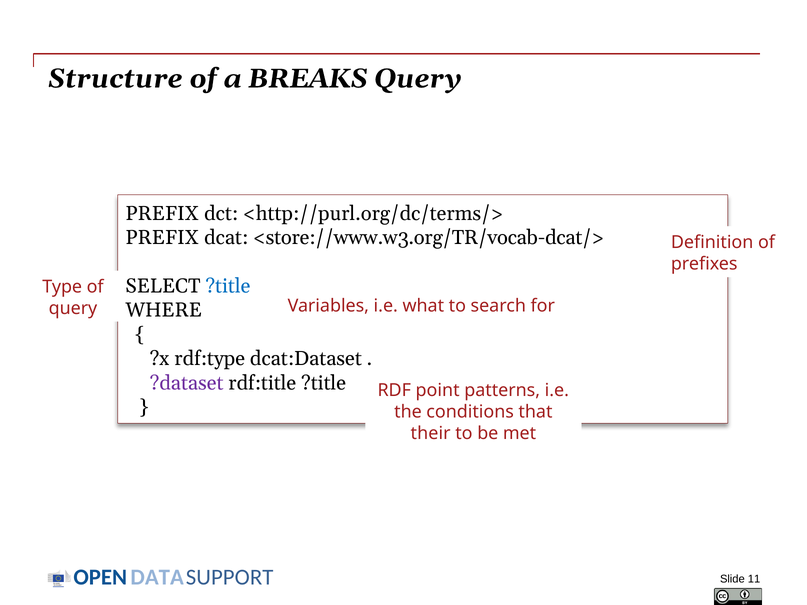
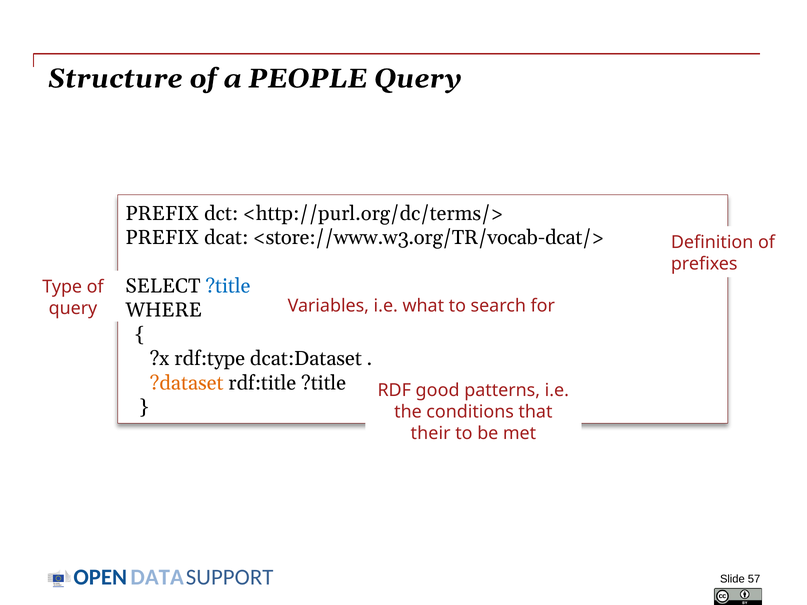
BREAKS: BREAKS -> PEOPLE
?dataset colour: purple -> orange
point: point -> good
11: 11 -> 57
